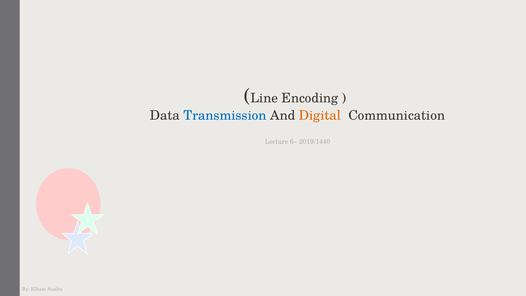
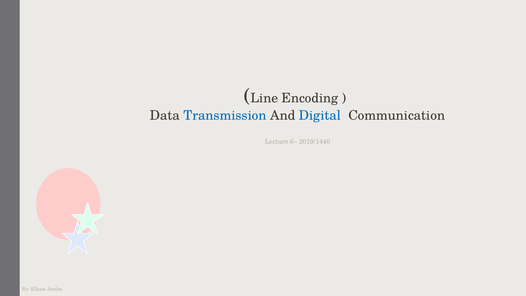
Digital colour: orange -> blue
